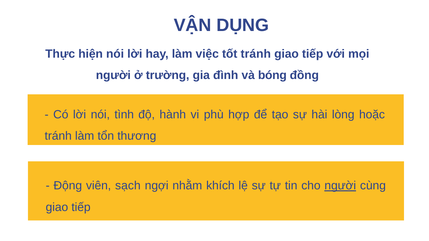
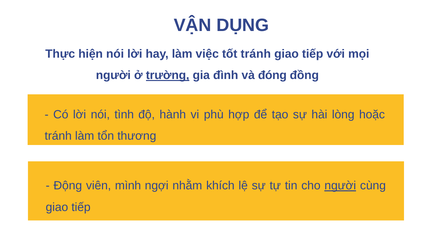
trường underline: none -> present
bóng: bóng -> đóng
sạch: sạch -> mình
